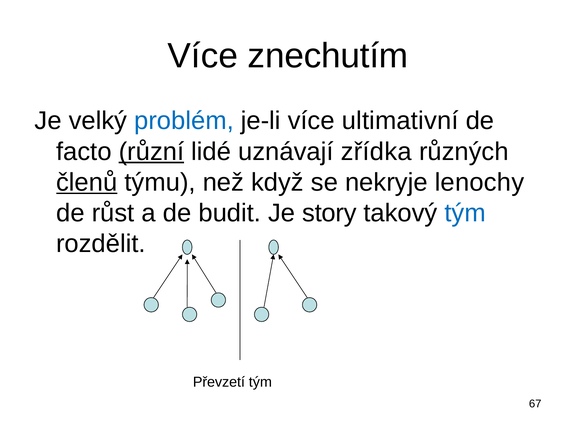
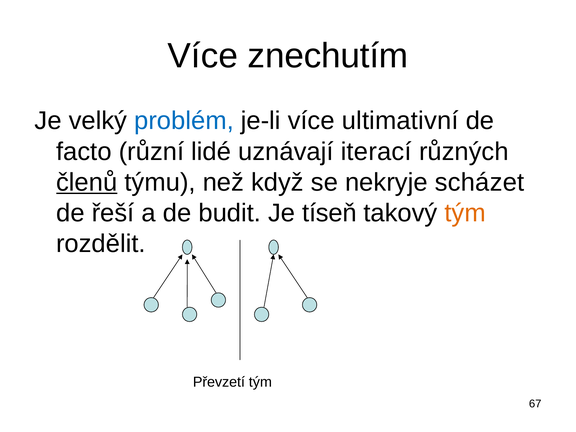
různí underline: present -> none
zřídka: zřídka -> iterací
lenochy: lenochy -> scházet
růst: růst -> řeší
story: story -> tíseň
tým at (465, 213) colour: blue -> orange
